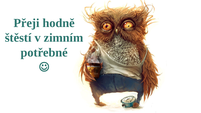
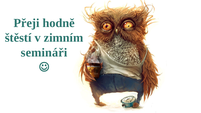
potřebné: potřebné -> semináři
